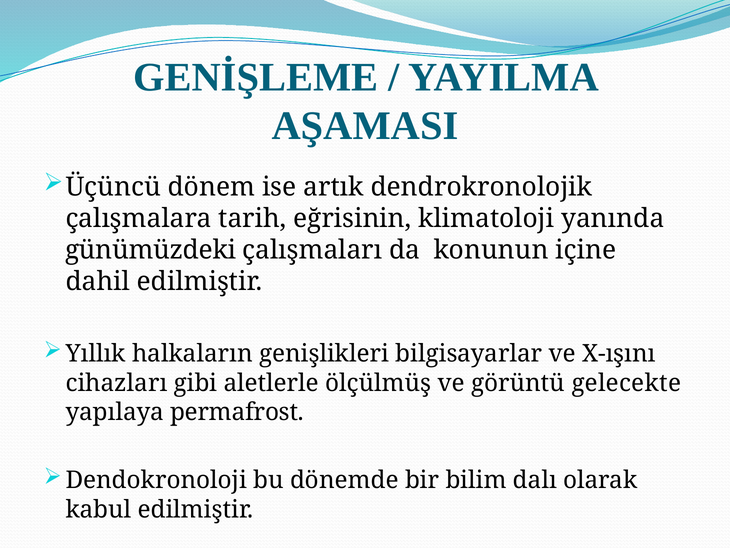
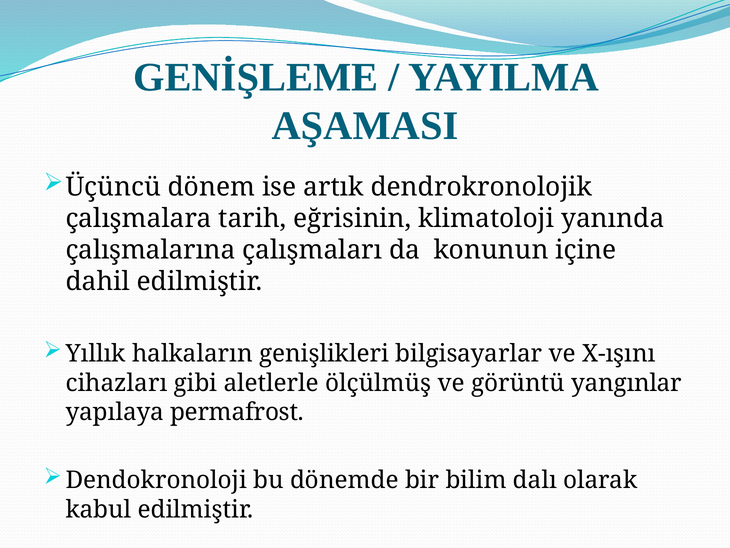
günümüzdeki: günümüzdeki -> çalışmalarına
gelecekte: gelecekte -> yangınlar
